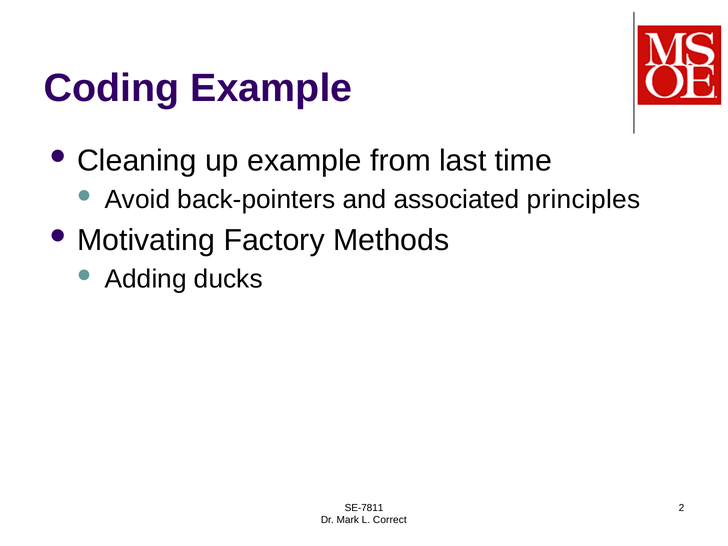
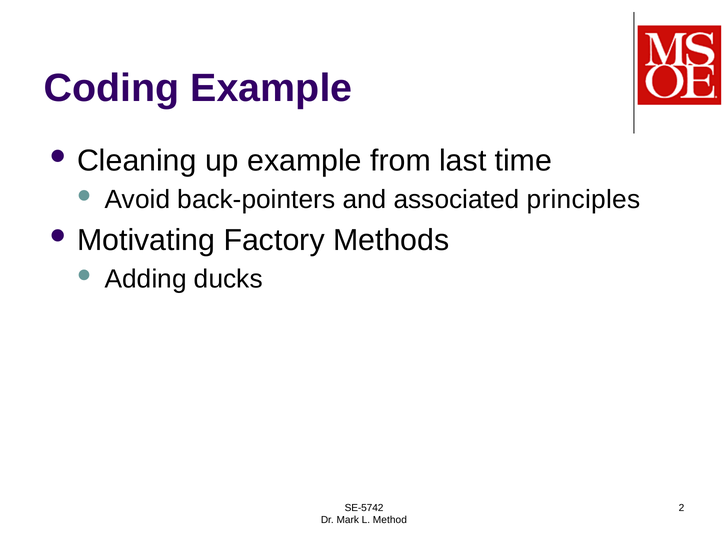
SE-7811: SE-7811 -> SE-5742
Correct: Correct -> Method
